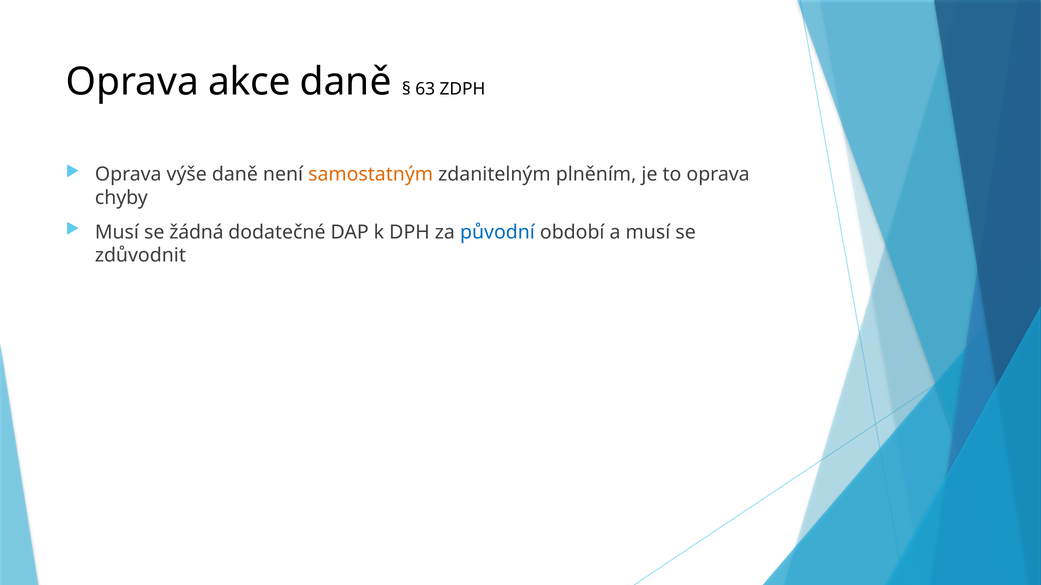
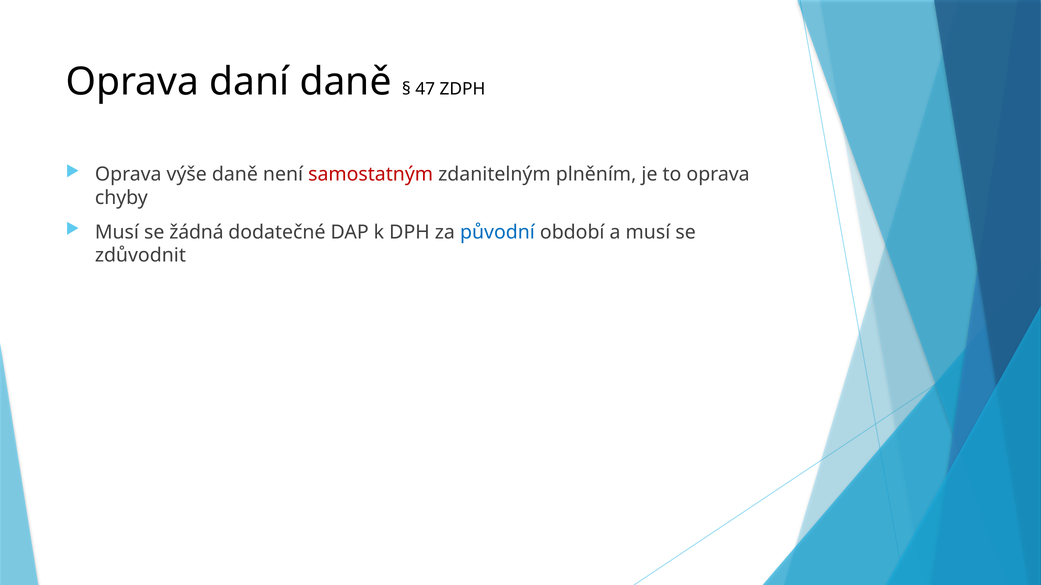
akce: akce -> daní
63: 63 -> 47
samostatným colour: orange -> red
